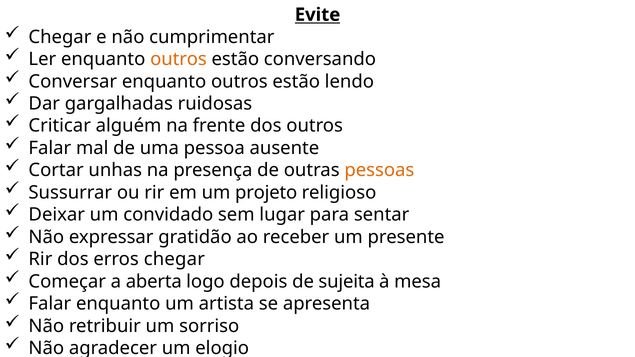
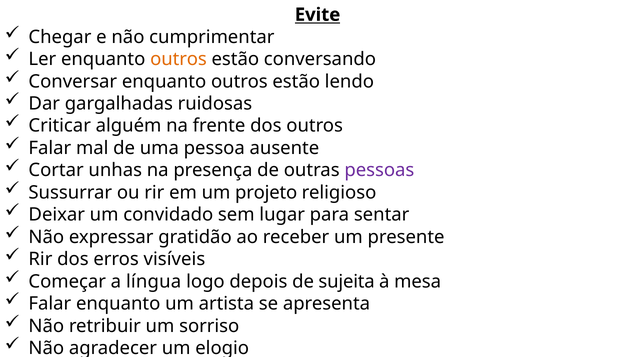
pessoas colour: orange -> purple
erros chegar: chegar -> visíveis
aberta: aberta -> língua
